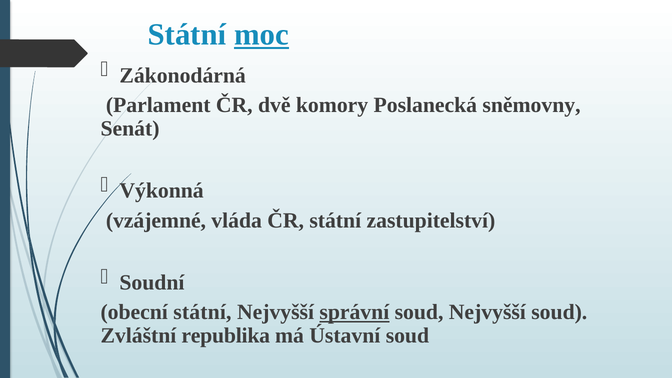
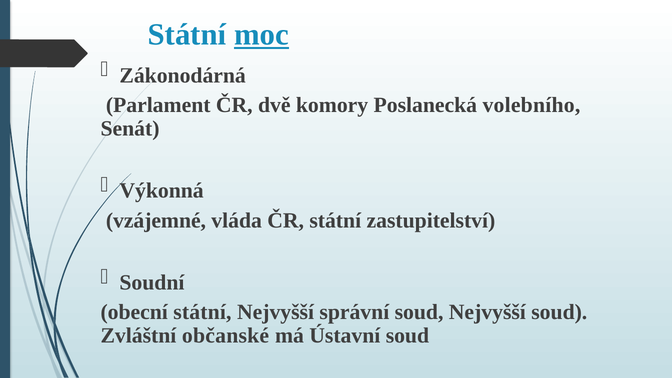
sněmovny: sněmovny -> volebního
správní underline: present -> none
republika: republika -> občanské
